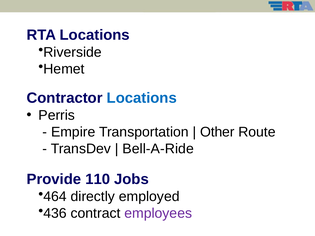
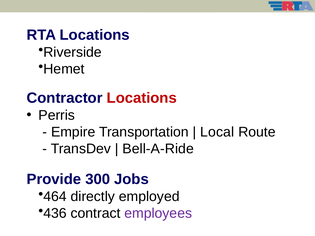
Locations at (142, 98) colour: blue -> red
Other: Other -> Local
110: 110 -> 300
